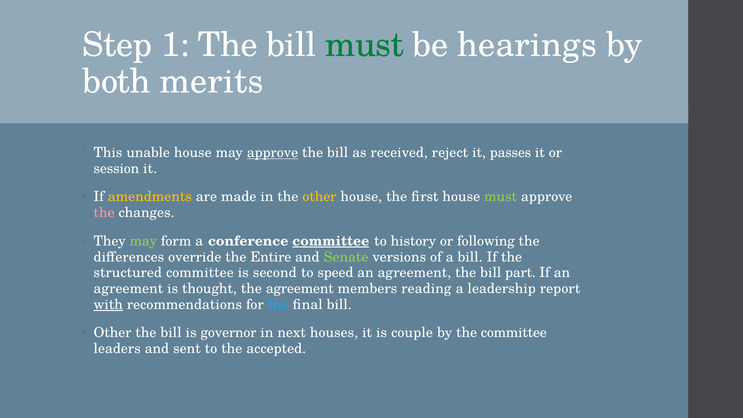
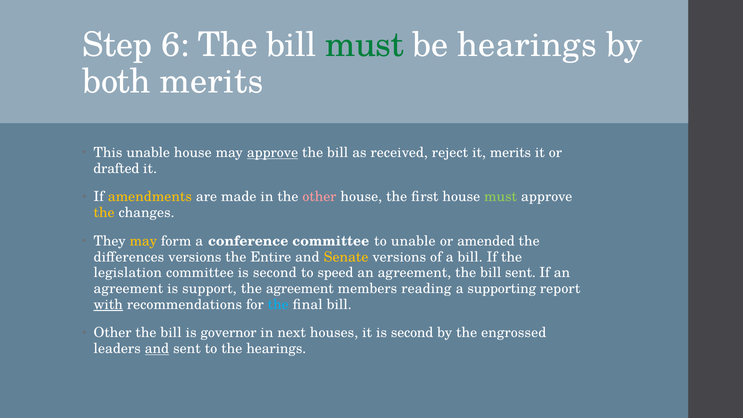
1: 1 -> 6
it passes: passes -> merits
session: session -> drafted
other at (319, 197) colour: yellow -> pink
the at (104, 213) colour: pink -> yellow
may at (143, 241) colour: light green -> yellow
committee at (331, 241) underline: present -> none
to history: history -> unable
following: following -> amended
differences override: override -> versions
Senate colour: light green -> yellow
structured: structured -> legislation
bill part: part -> sent
thought: thought -> support
leadership: leadership -> supporting
it is couple: couple -> second
the committee: committee -> engrossed
and at (157, 349) underline: none -> present
the accepted: accepted -> hearings
